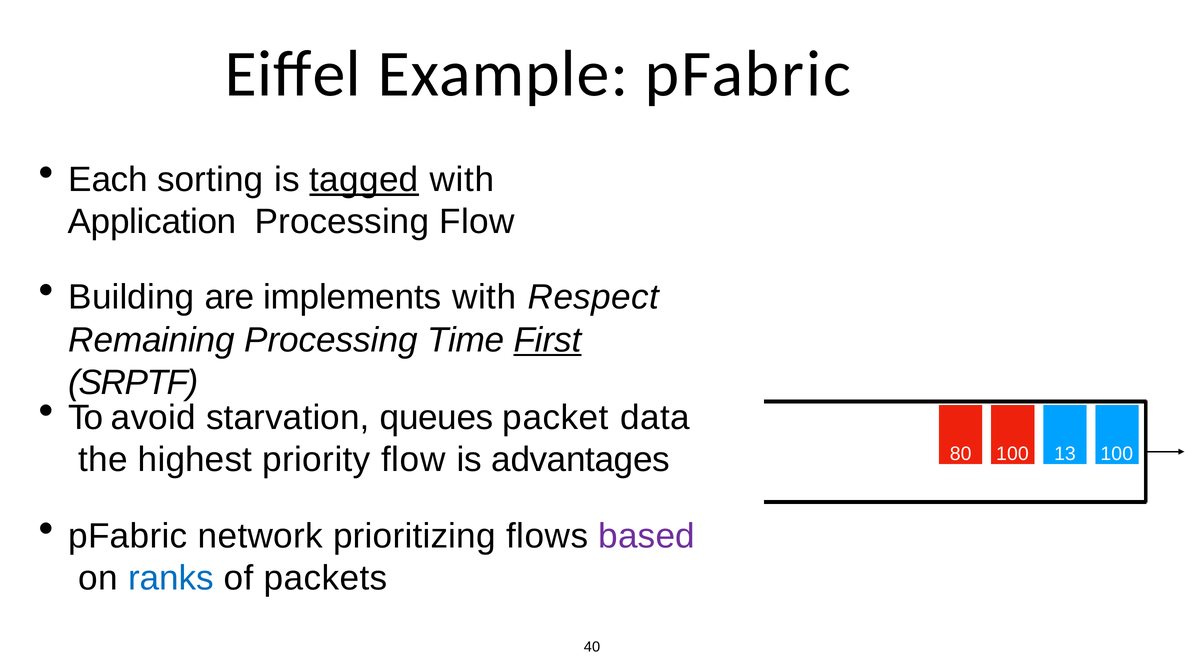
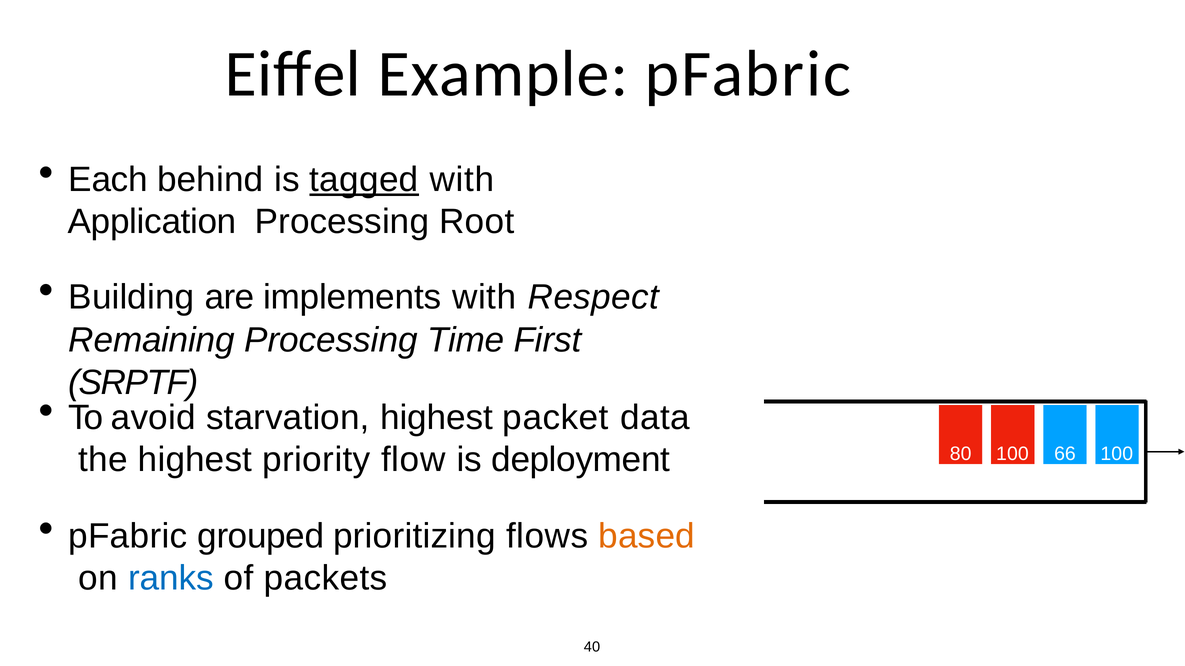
sorting: sorting -> behind
Processing Flow: Flow -> Root
First underline: present -> none
starvation queues: queues -> highest
advantages: advantages -> deployment
13: 13 -> 66
network: network -> grouped
based colour: purple -> orange
